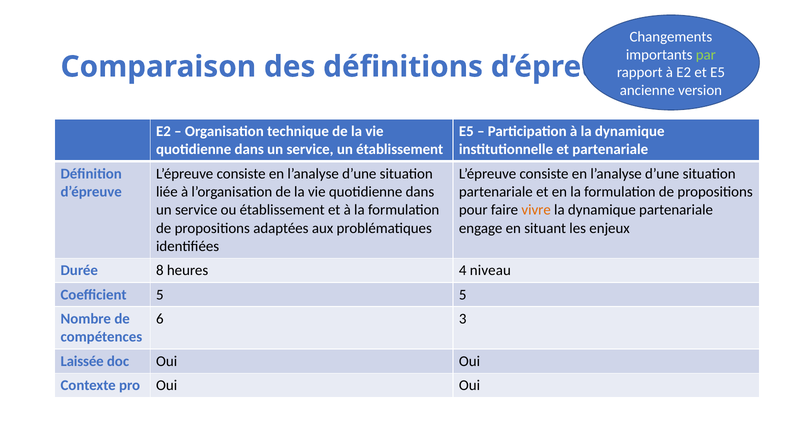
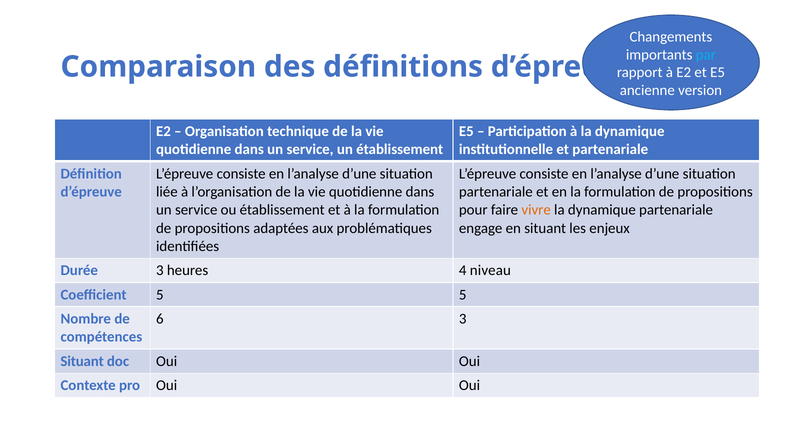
par colour: light green -> light blue
Durée 8: 8 -> 3
Laissée at (82, 361): Laissée -> Situant
